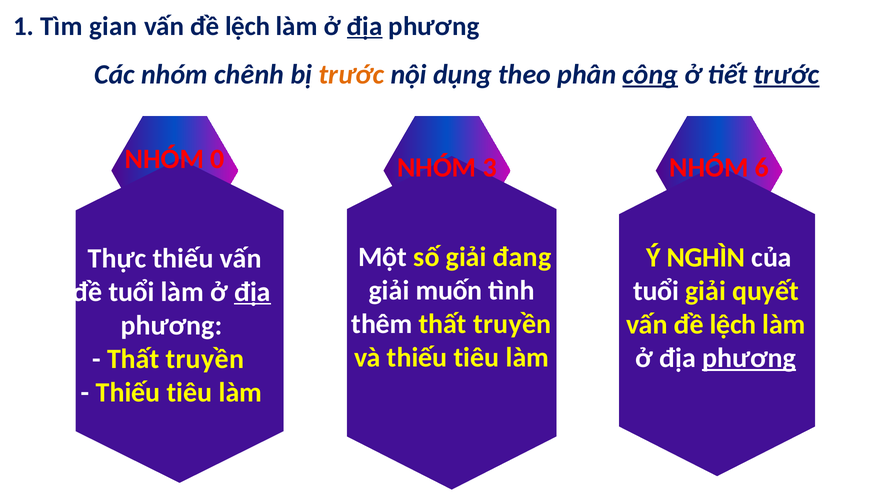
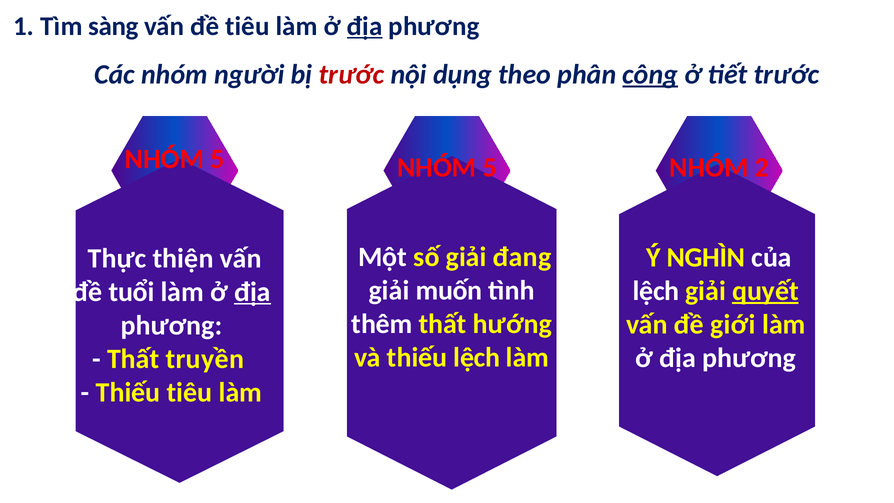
gian: gian -> sàng
lệch at (248, 26): lệch -> tiêu
chênh: chênh -> người
trước at (351, 74) colour: orange -> red
trước at (787, 74) underline: present -> none
0 at (217, 159): 0 -> 5
3 at (490, 168): 3 -> 5
6: 6 -> 2
Thực thiếu: thiếu -> thiện
tuổi at (656, 291): tuổi -> lệch
quyết underline: none -> present
truyền at (512, 324): truyền -> hướng
lệch at (733, 324): lệch -> giới
và thiếu tiêu: tiêu -> lệch
phương at (749, 358) underline: present -> none
